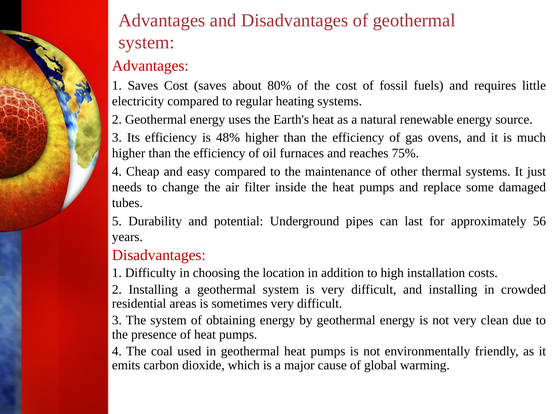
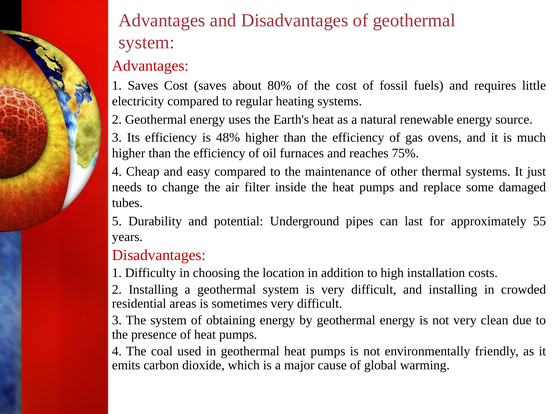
56: 56 -> 55
